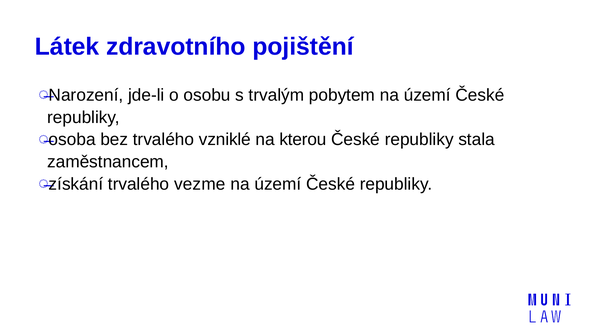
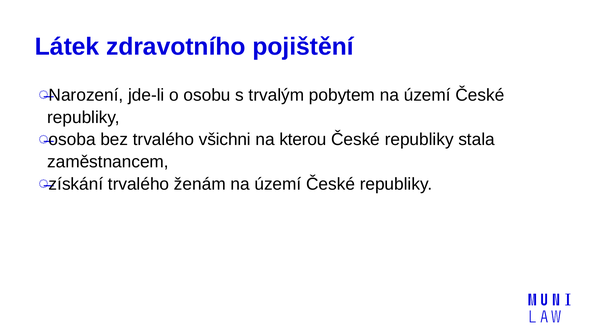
vzniklé: vzniklé -> všichni
vezme: vezme -> ženám
